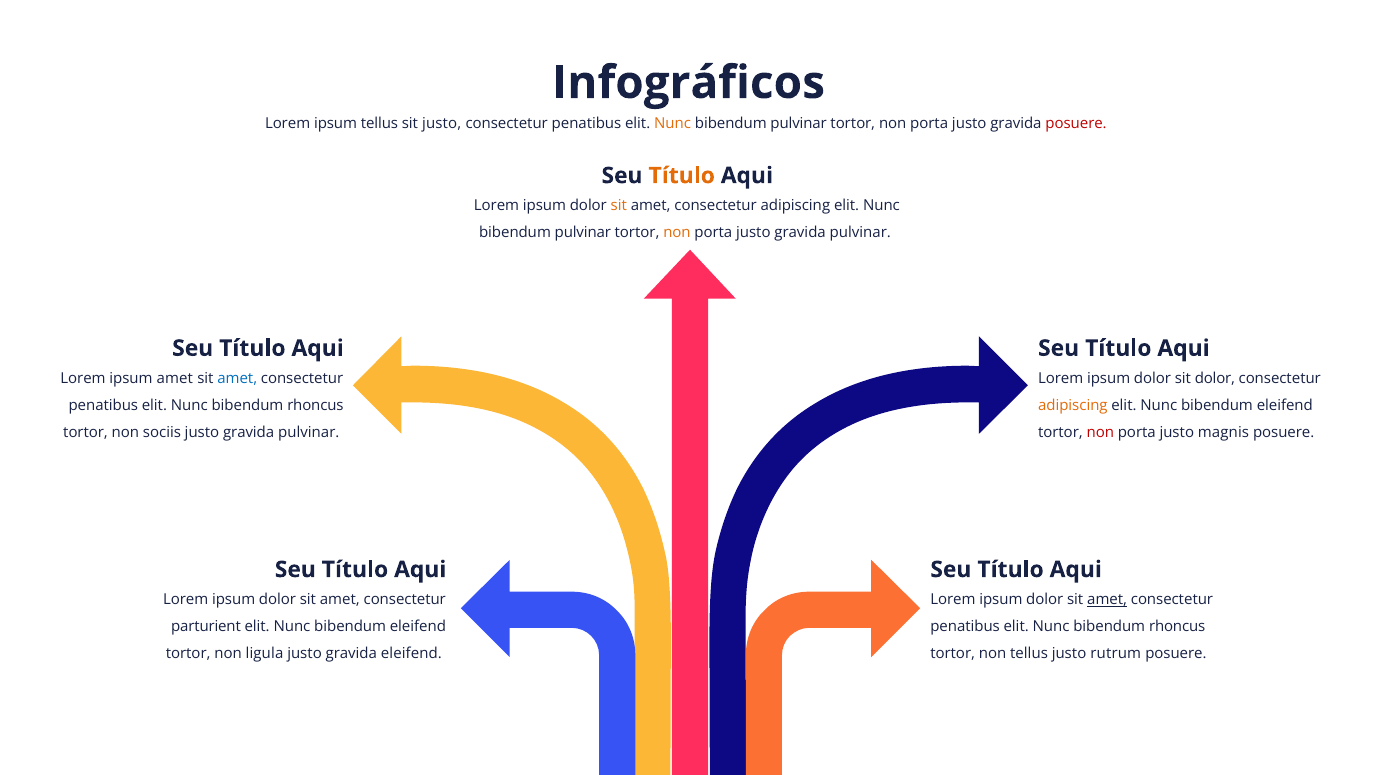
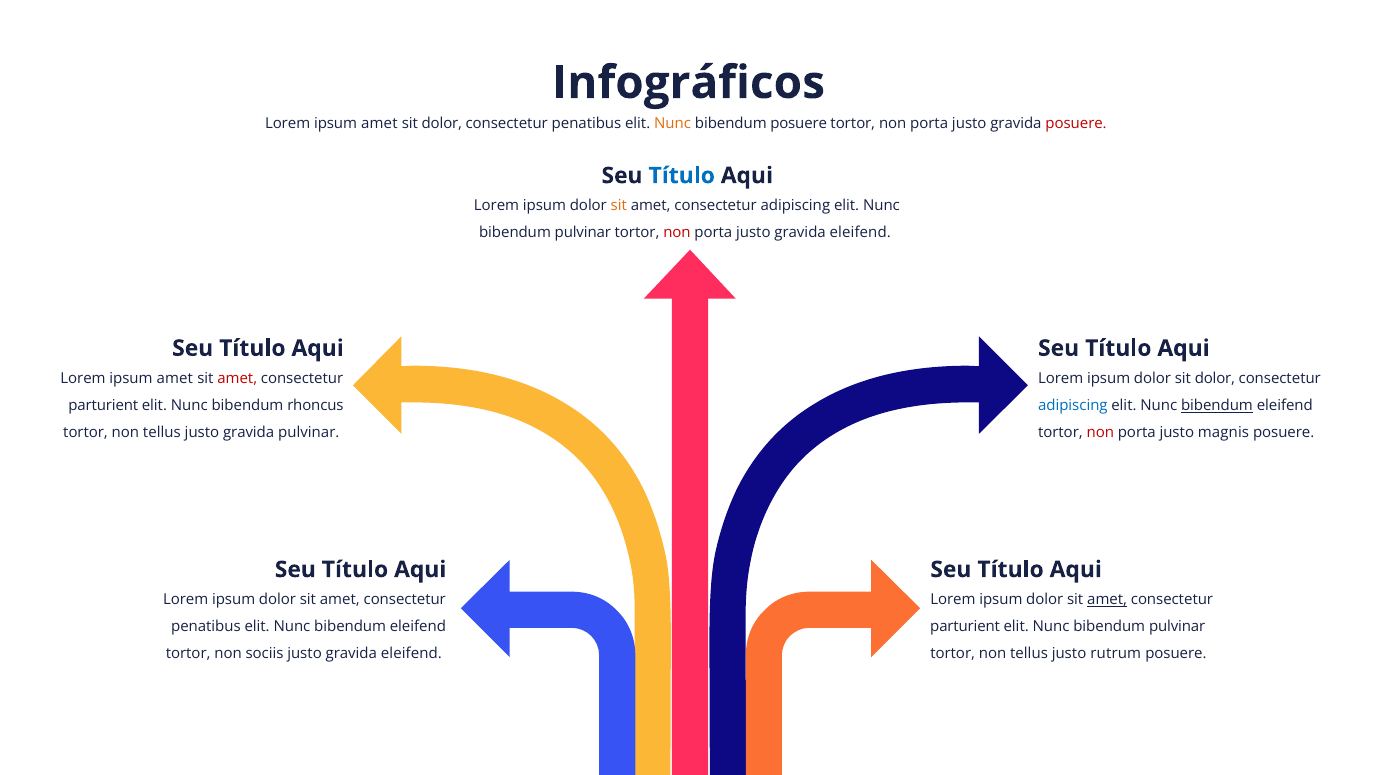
tellus at (379, 123): tellus -> amet
justo at (442, 123): justo -> dolor
pulvinar at (799, 123): pulvinar -> posuere
Título at (682, 176) colour: orange -> blue
non at (677, 233) colour: orange -> red
porta justo gravida pulvinar: pulvinar -> eleifend
amet at (237, 378) colour: blue -> red
penatibus at (103, 405): penatibus -> parturient
adipiscing at (1073, 405) colour: orange -> blue
bibendum at (1217, 405) underline: none -> present
sociis at (162, 432): sociis -> tellus
parturient at (206, 626): parturient -> penatibus
penatibus at (965, 626): penatibus -> parturient
rhoncus at (1177, 626): rhoncus -> pulvinar
ligula: ligula -> sociis
